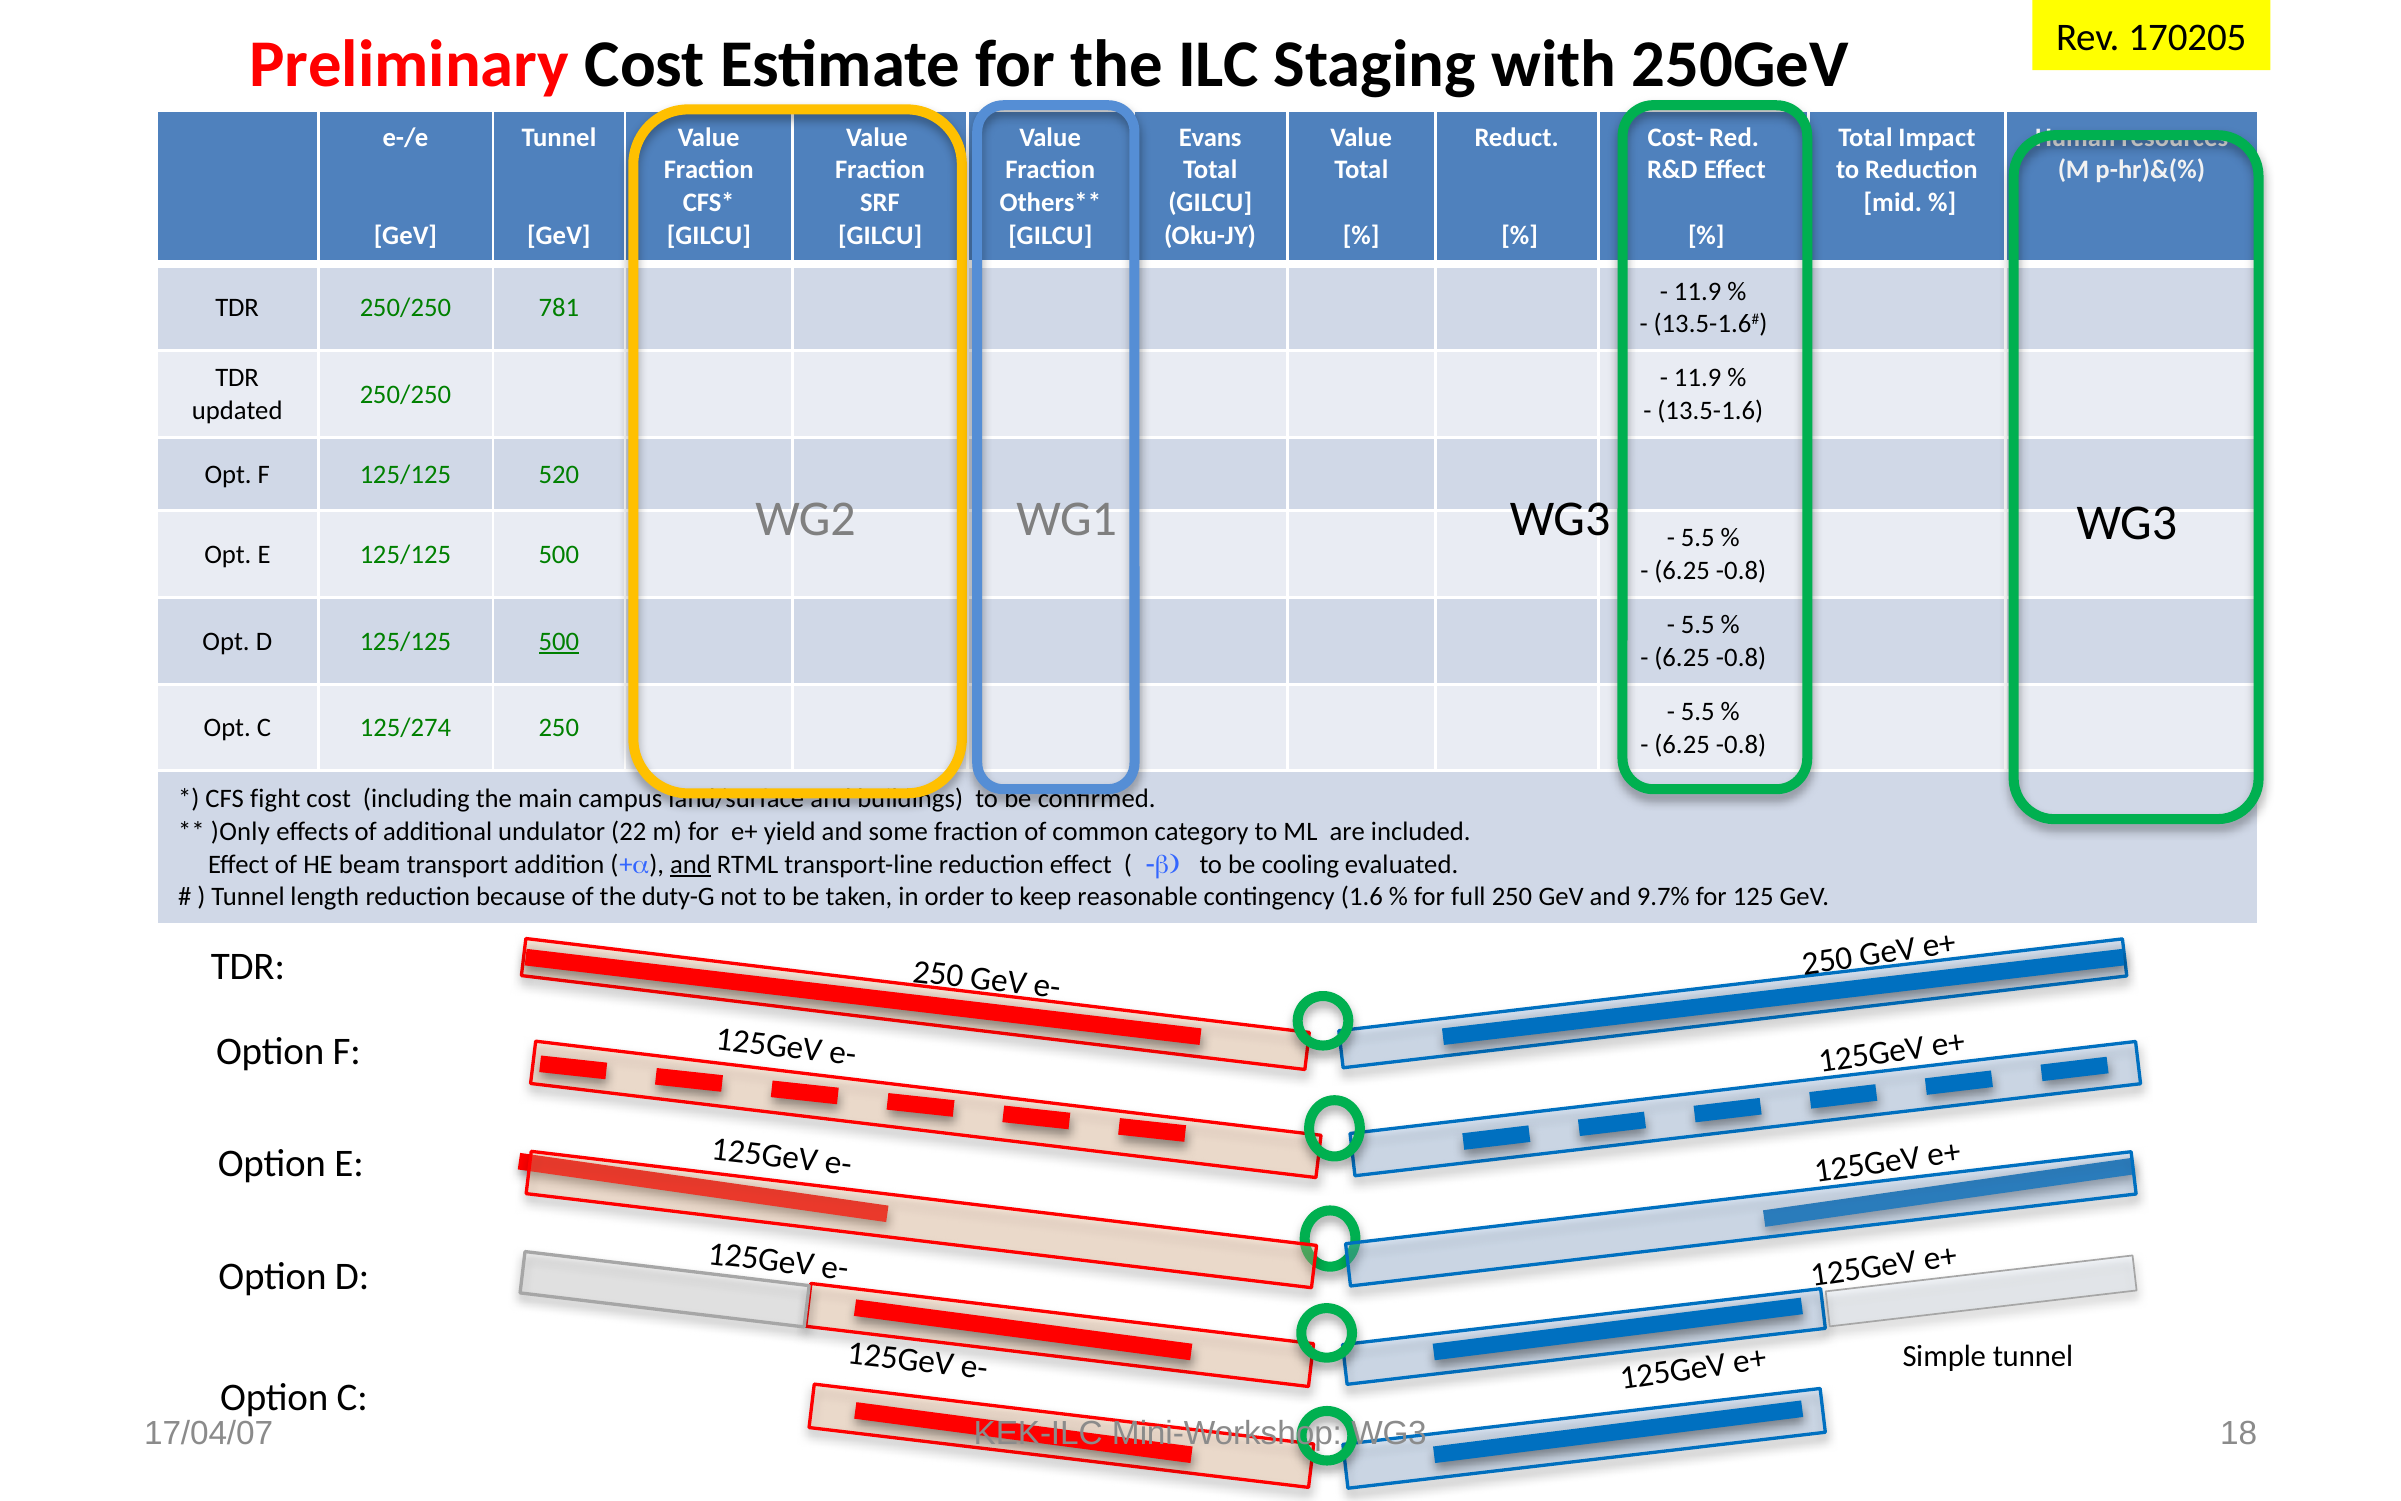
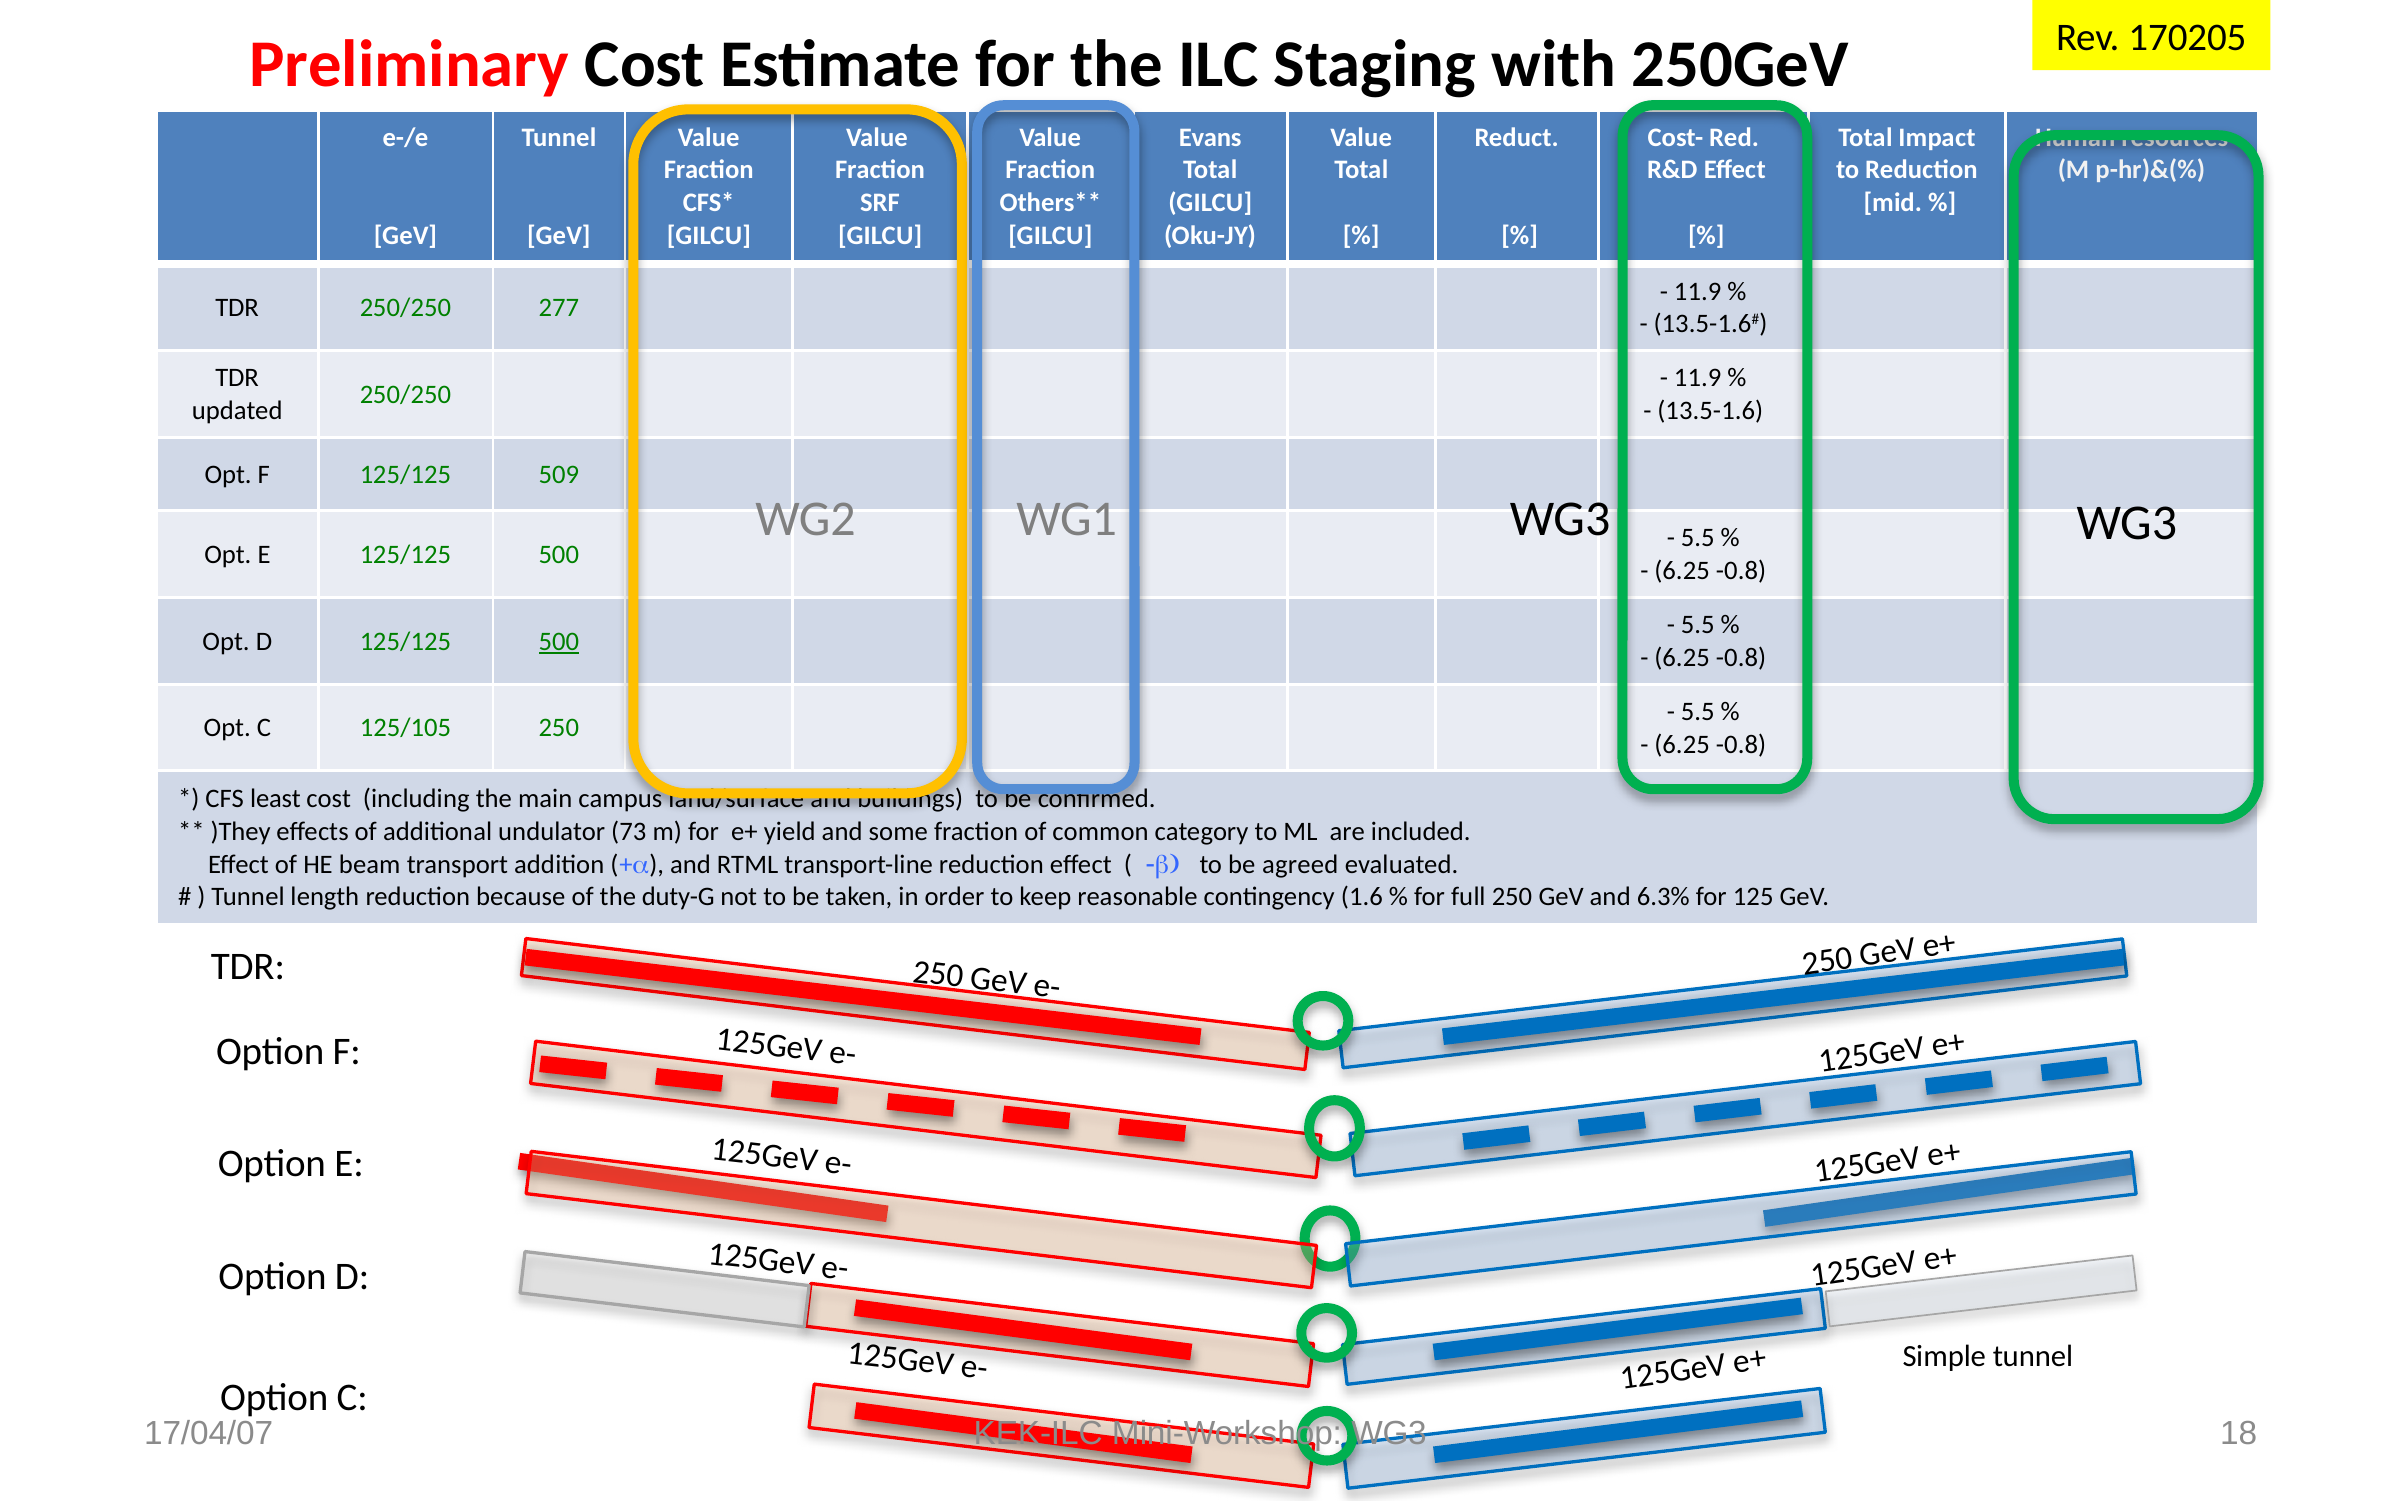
781: 781 -> 277
520: 520 -> 509
125/274: 125/274 -> 125/105
fight: fight -> least
)Only: )Only -> )They
22: 22 -> 73
and at (690, 864) underline: present -> none
cooling: cooling -> agreed
9.7%: 9.7% -> 6.3%
